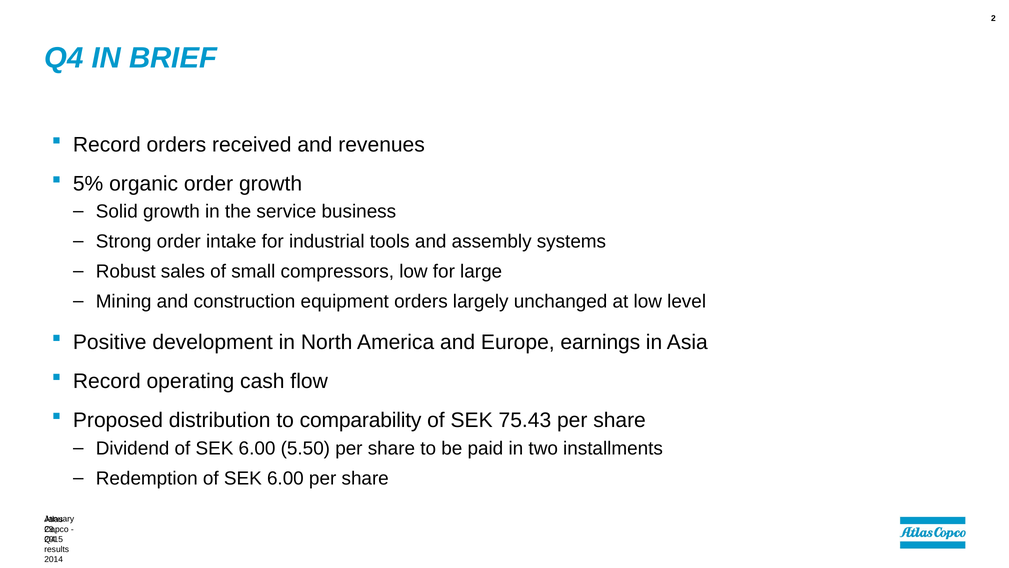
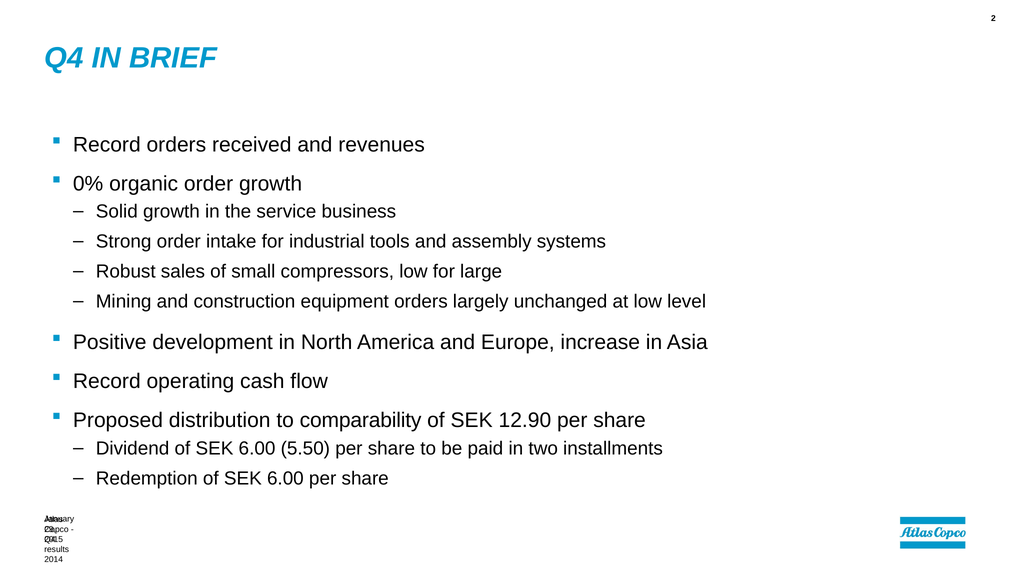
5%: 5% -> 0%
earnings: earnings -> increase
75.43: 75.43 -> 12.90
